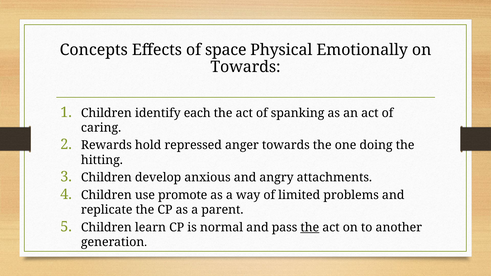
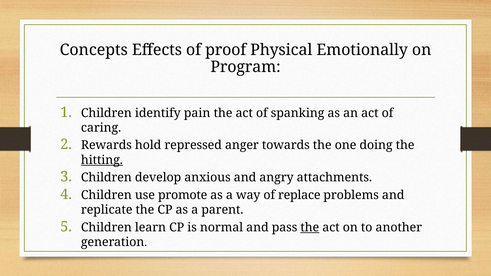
space: space -> proof
Towards at (246, 67): Towards -> Program
each: each -> pain
hitting underline: none -> present
limited: limited -> replace
